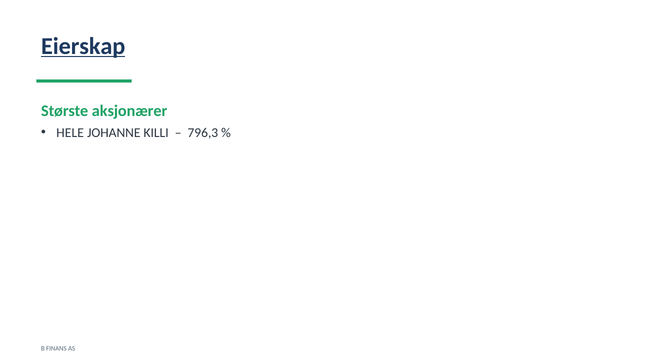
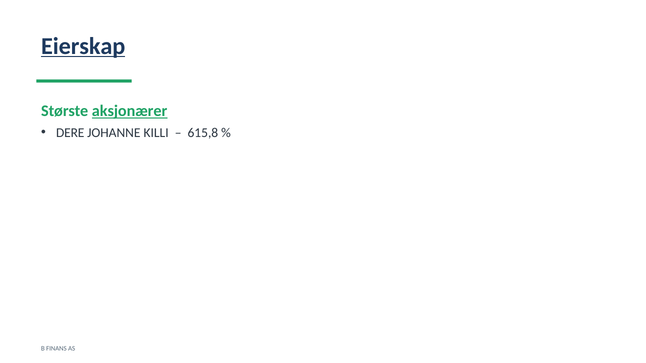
aksjonærer underline: none -> present
HELE: HELE -> DERE
796,3: 796,3 -> 615,8
